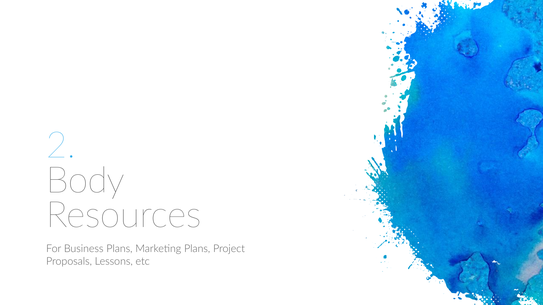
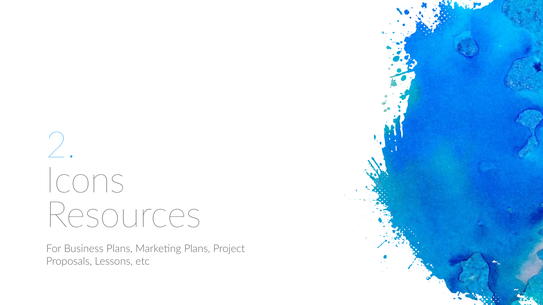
Body: Body -> Icons
